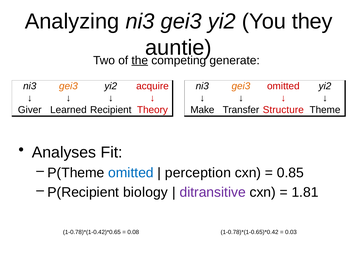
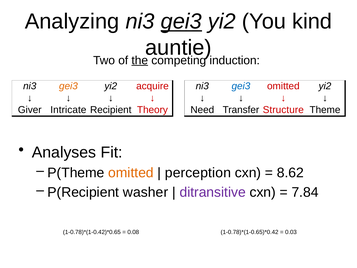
gei3 at (181, 21) underline: none -> present
they: they -> kind
generate: generate -> induction
gei3 at (241, 86) colour: orange -> blue
Learned: Learned -> Intricate
Make: Make -> Need
omitted at (131, 173) colour: blue -> orange
0.85: 0.85 -> 8.62
biology: biology -> washer
1.81: 1.81 -> 7.84
